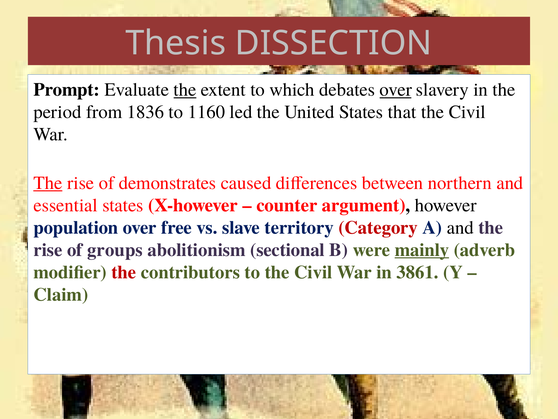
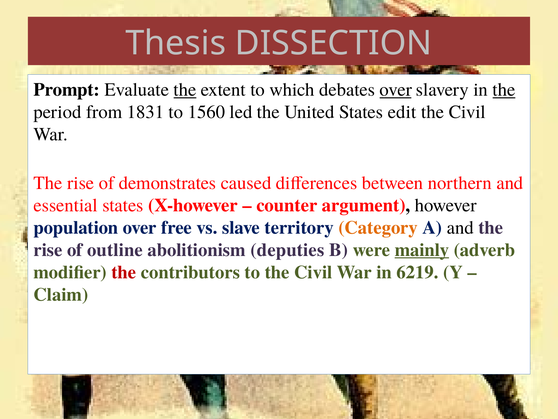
the at (504, 90) underline: none -> present
1836: 1836 -> 1831
1160: 1160 -> 1560
that: that -> edit
The at (48, 183) underline: present -> none
Category colour: red -> orange
groups: groups -> outline
sectional: sectional -> deputies
3861: 3861 -> 6219
